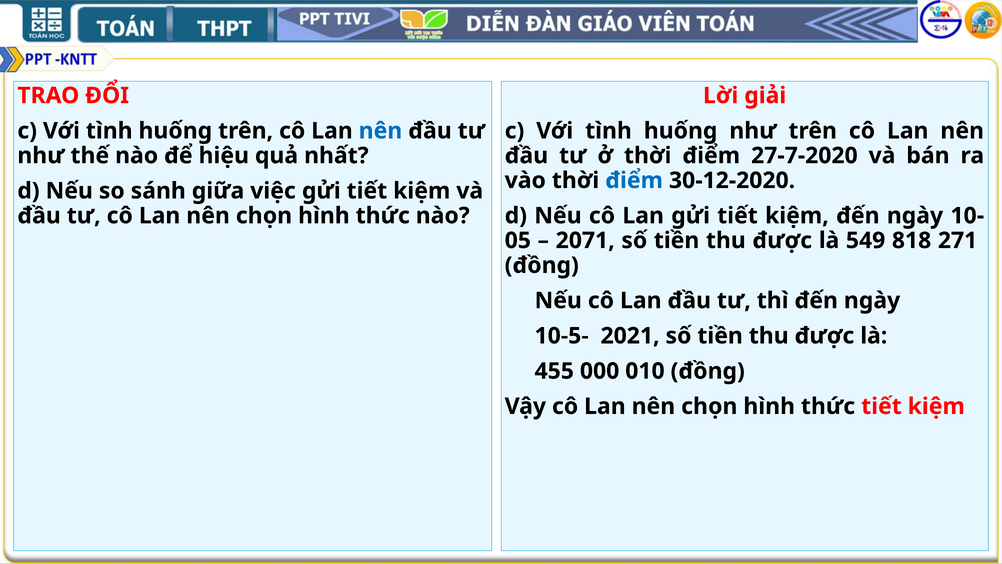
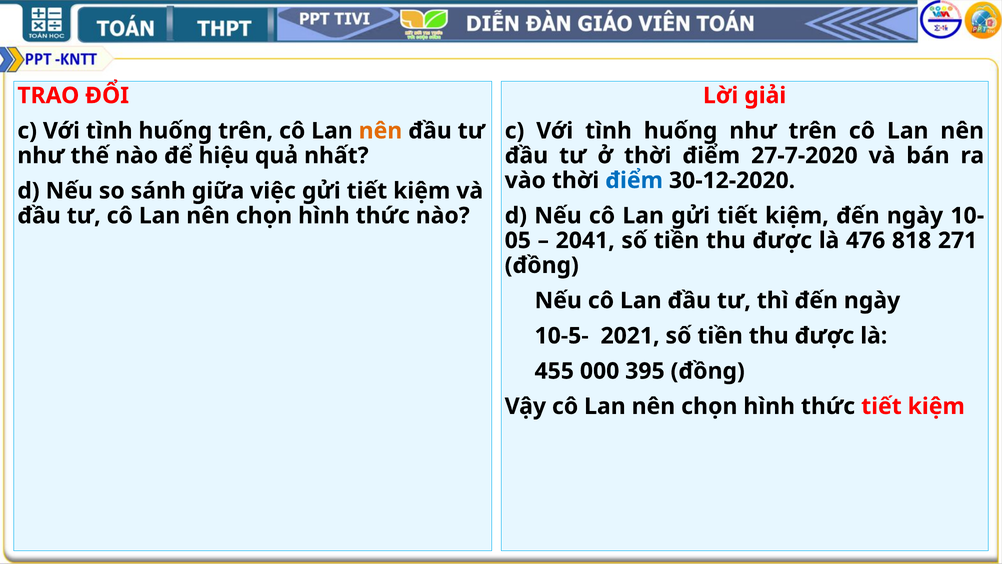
nên at (380, 131) colour: blue -> orange
2071: 2071 -> 2041
549: 549 -> 476
010: 010 -> 395
